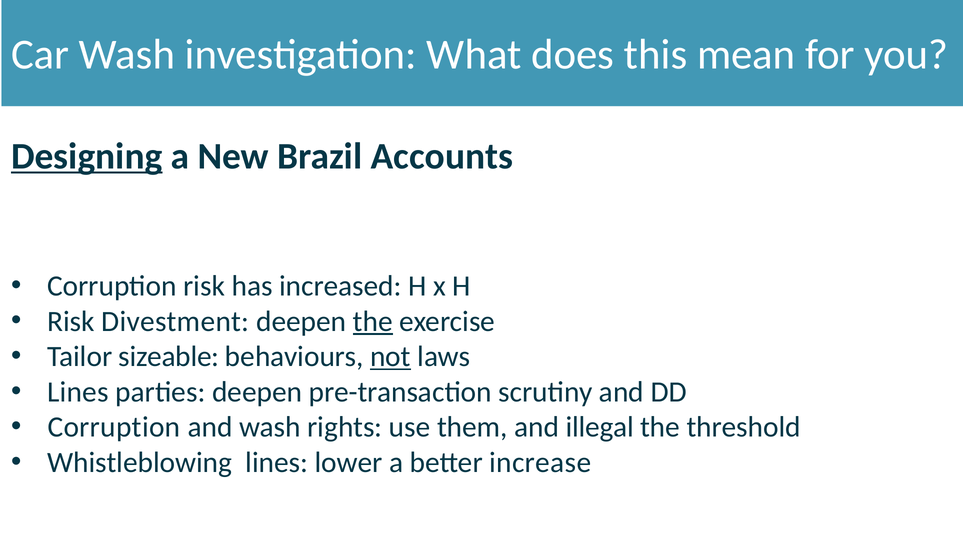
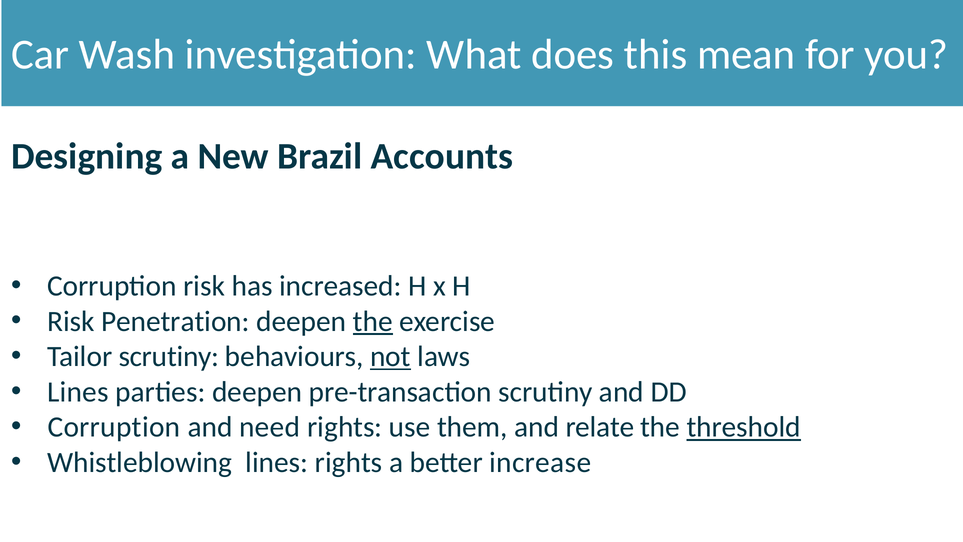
Designing underline: present -> none
Divestment: Divestment -> Penetration
Tailor sizeable: sizeable -> scrutiny
and wash: wash -> need
illegal: illegal -> relate
threshold underline: none -> present
lines lower: lower -> rights
